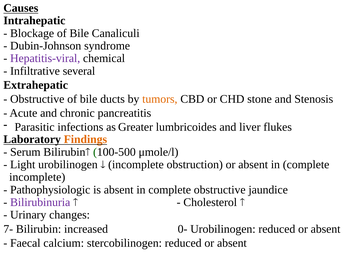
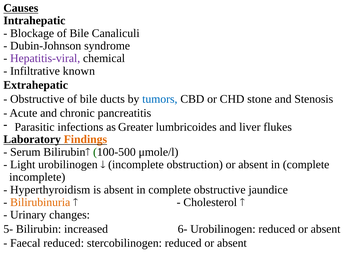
several: several -> known
tumors colour: orange -> blue
Pathophysiologic: Pathophysiologic -> Hyperthyroidism
Bilirubinuria colour: purple -> orange
7-: 7- -> 5-
0-: 0- -> 6-
Faecal calcium: calcium -> reduced
